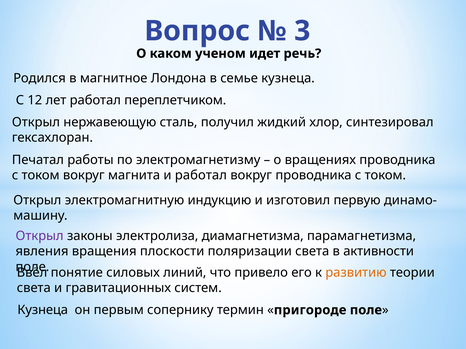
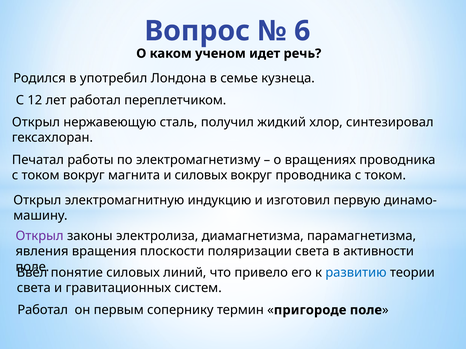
3: 3 -> 6
магнитное: магнитное -> употребил
и работал: работал -> силовых
развитию colour: orange -> blue
Кузнеца at (43, 310): Кузнеца -> Работал
